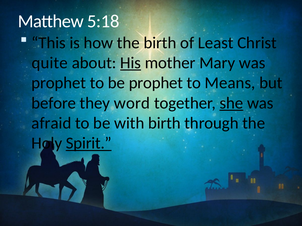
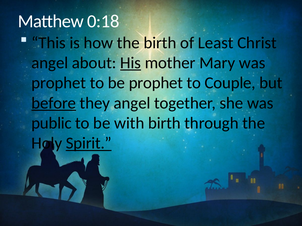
5:18: 5:18 -> 0:18
quite at (50, 63): quite -> angel
Means: Means -> Couple
before underline: none -> present
they word: word -> angel
she underline: present -> none
afraid: afraid -> public
